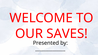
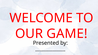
SAVES: SAVES -> GAME
